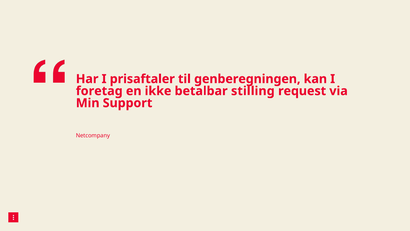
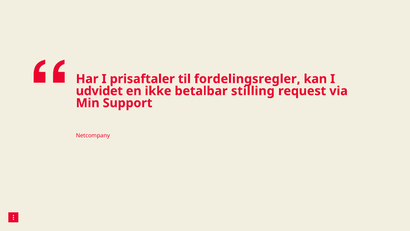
genberegningen: genberegningen -> fordelingsregler
foretag: foretag -> udvidet
